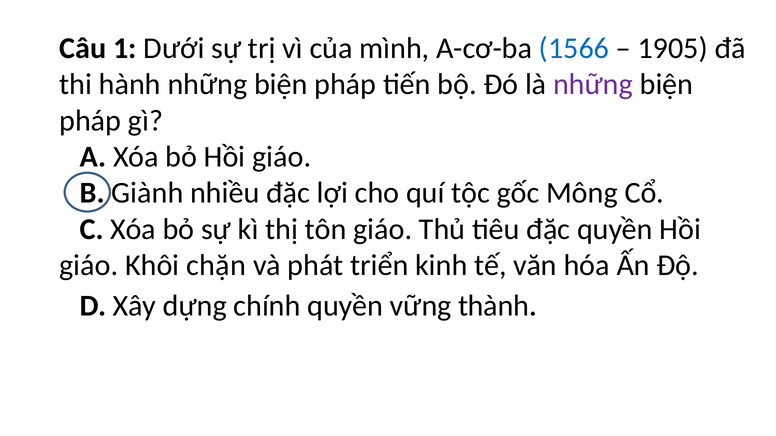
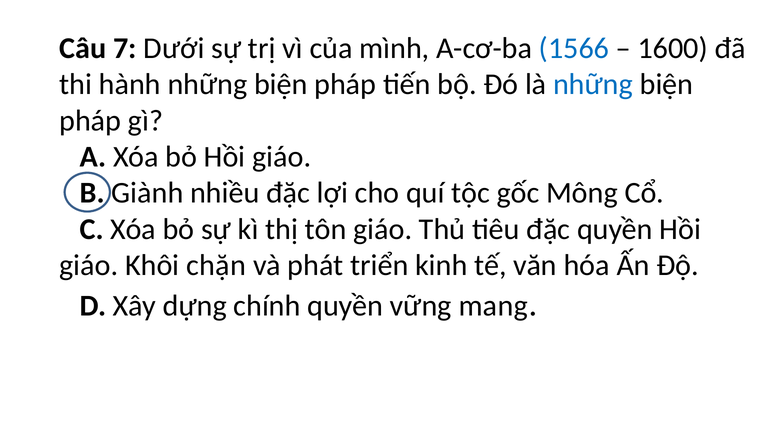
1: 1 -> 7
1905: 1905 -> 1600
những at (593, 85) colour: purple -> blue
thành: thành -> mang
